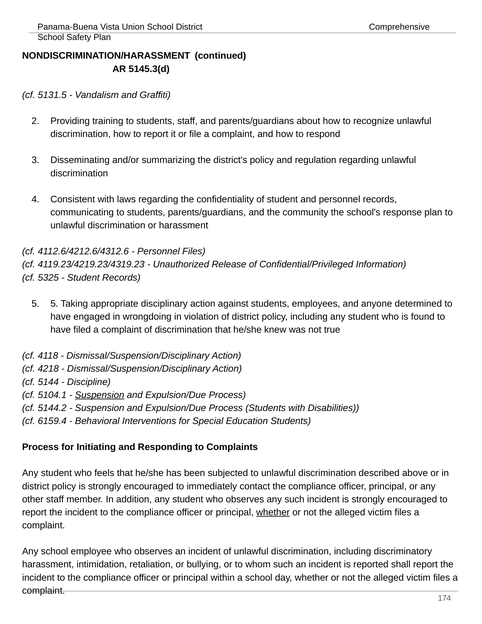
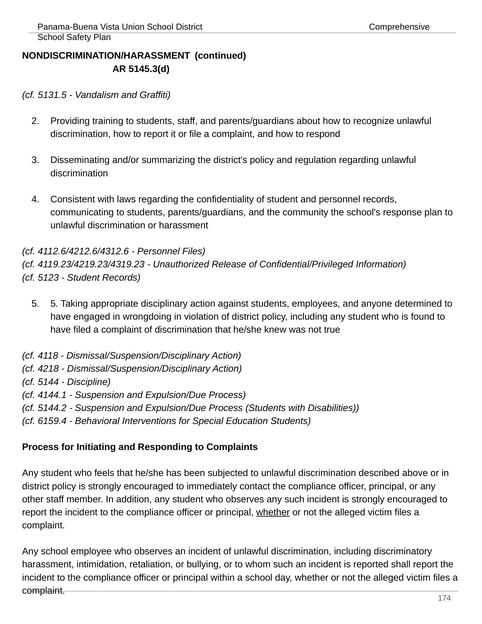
5325: 5325 -> 5123
5104.1: 5104.1 -> 4144.1
Suspension at (100, 395) underline: present -> none
